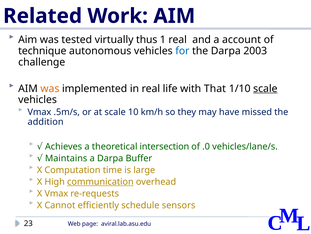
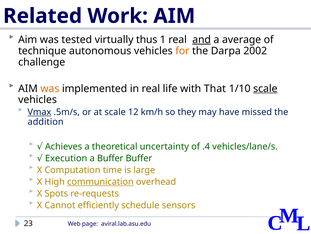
and underline: none -> present
account: account -> average
for colour: blue -> orange
2003: 2003 -> 2002
Vmax at (39, 112) underline: none -> present
10: 10 -> 12
intersection: intersection -> uncertainty
.0: .0 -> .4
Maintains: Maintains -> Execution
a Darpa: Darpa -> Buffer
X Vmax: Vmax -> Spots
